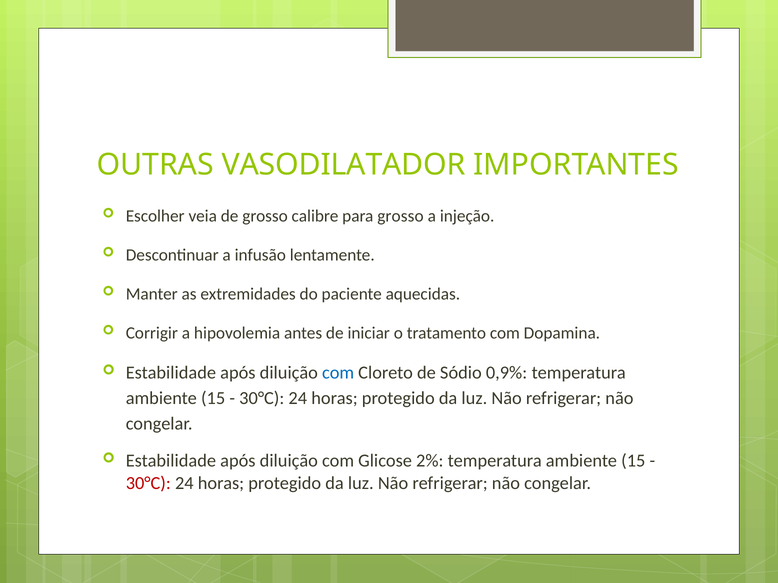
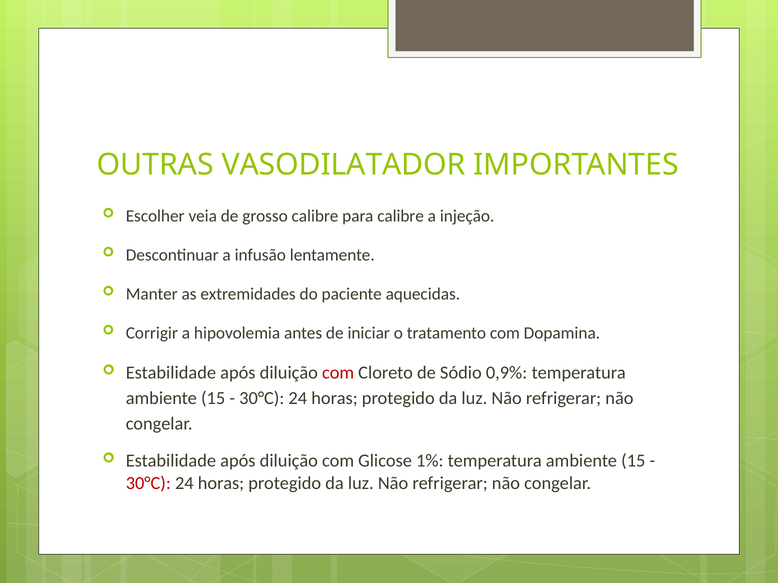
para grosso: grosso -> calibre
com at (338, 373) colour: blue -> red
2%: 2% -> 1%
